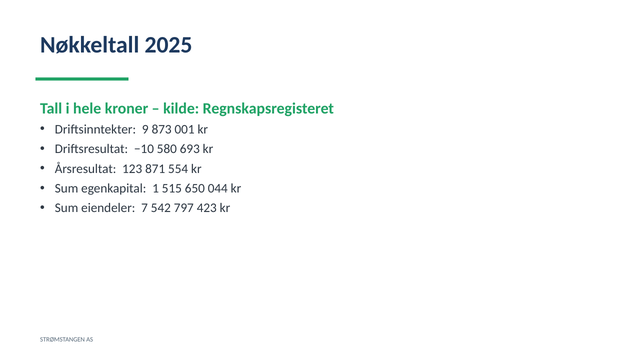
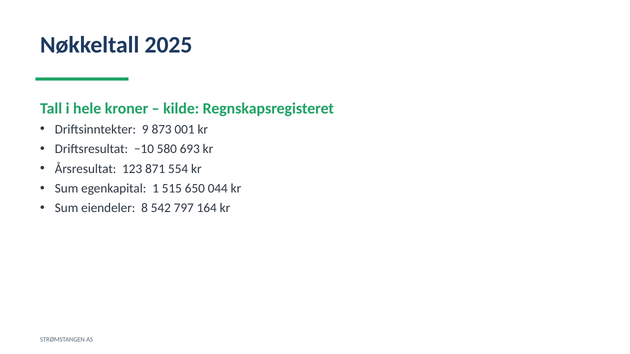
7: 7 -> 8
423: 423 -> 164
